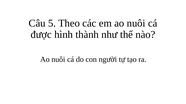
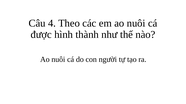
5: 5 -> 4
